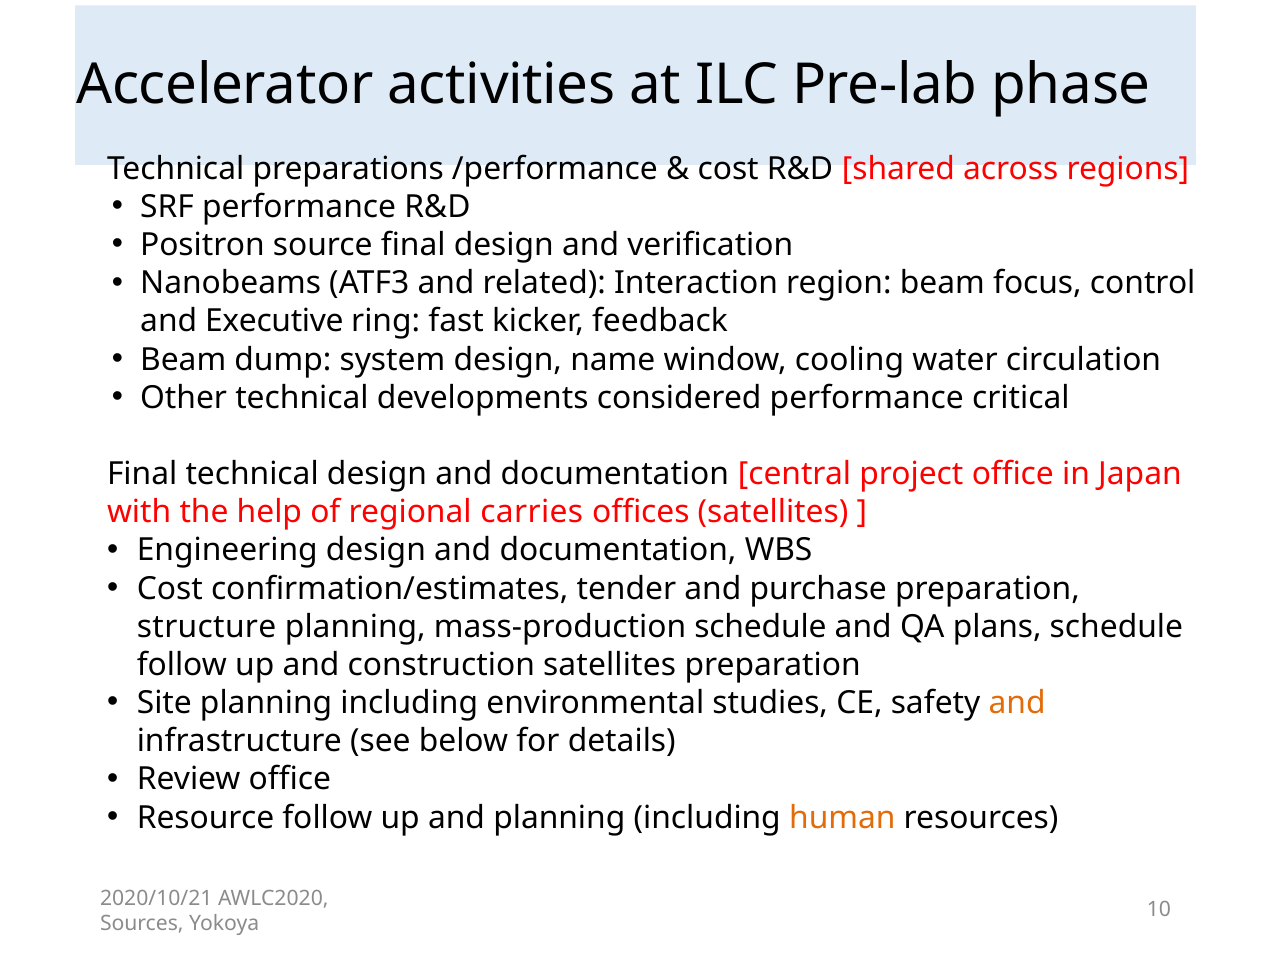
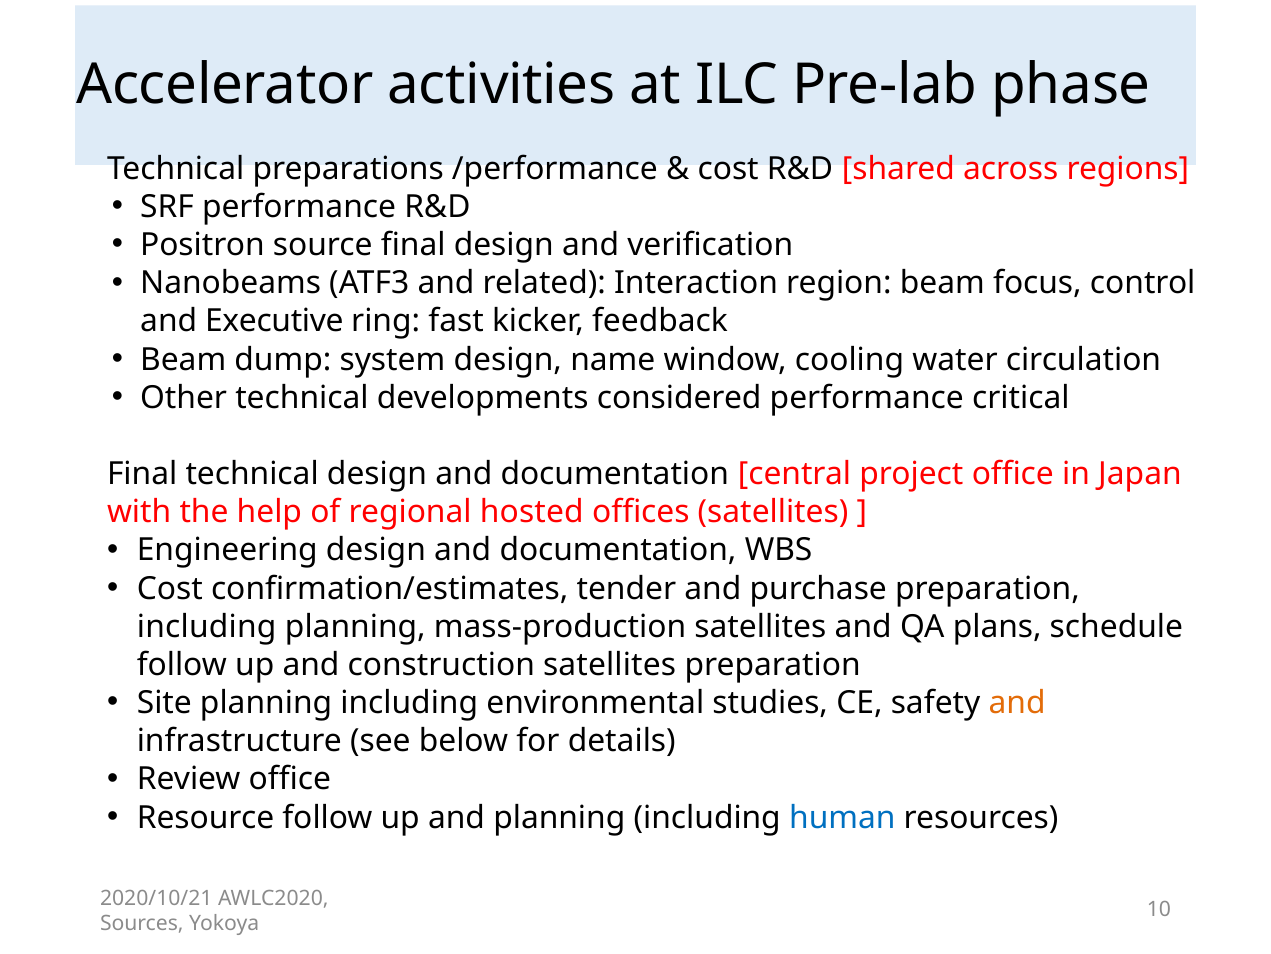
carries: carries -> hosted
structure at (207, 626): structure -> including
mass-production schedule: schedule -> satellites
human colour: orange -> blue
